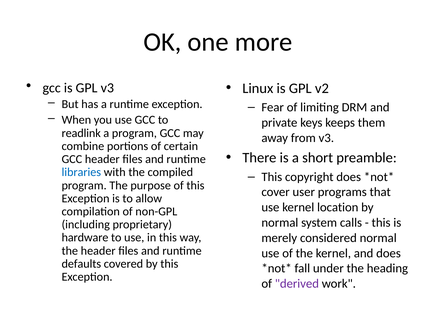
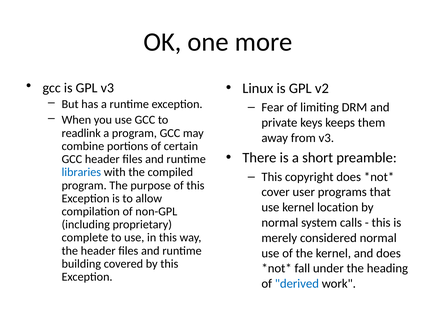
hardware: hardware -> complete
defaults: defaults -> building
derived colour: purple -> blue
